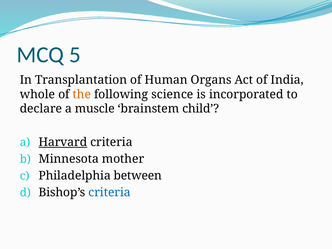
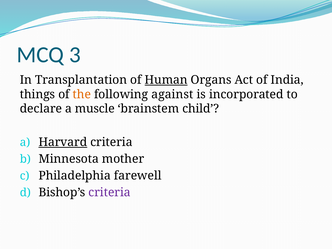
5: 5 -> 3
Human underline: none -> present
whole: whole -> things
science: science -> against
between: between -> farewell
criteria at (110, 193) colour: blue -> purple
